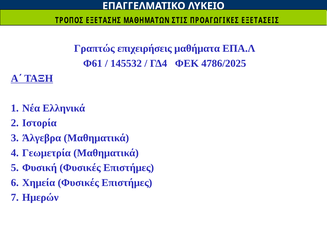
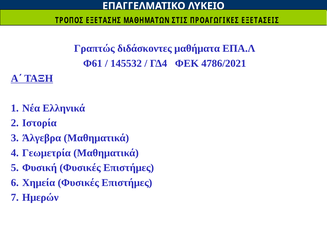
επιχειρήσεις: επιχειρήσεις -> διδάσκοντες
4786/2025: 4786/2025 -> 4786/2021
